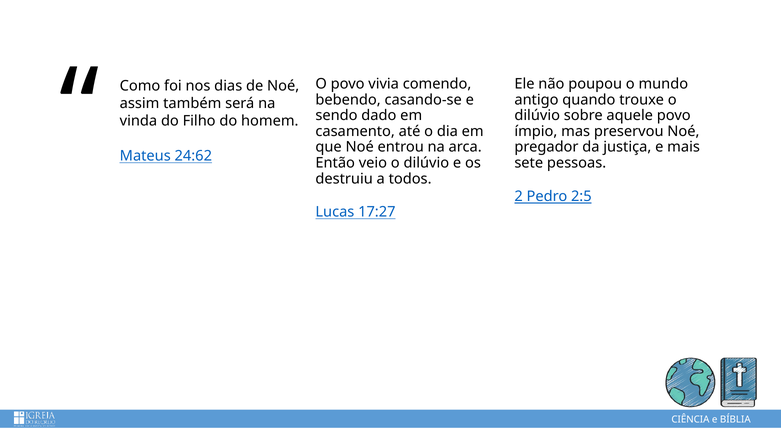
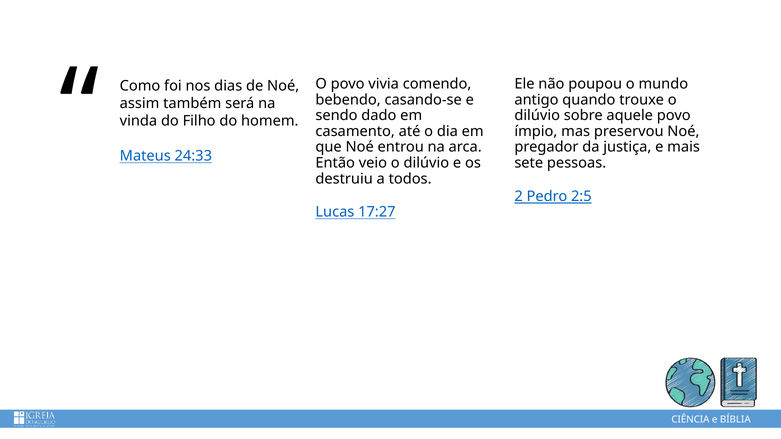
24:62: 24:62 -> 24:33
